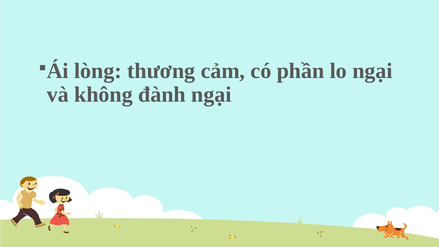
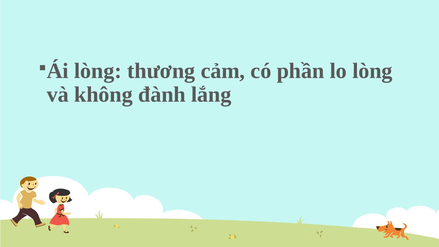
lo ngại: ngại -> lòng
đành ngại: ngại -> lắng
